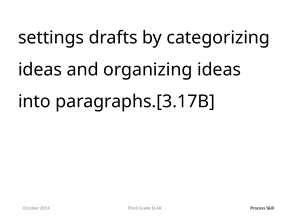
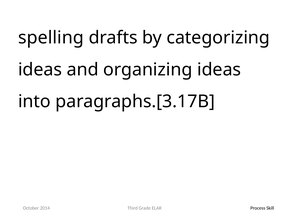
settings: settings -> spelling
